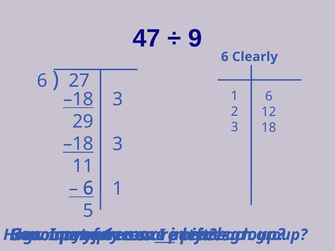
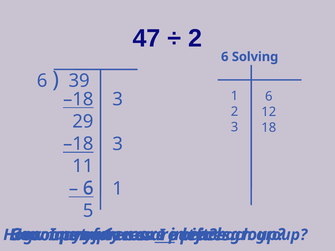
9 at (195, 38): 9 -> 2
Clearly: Clearly -> Solving
27: 27 -> 39
